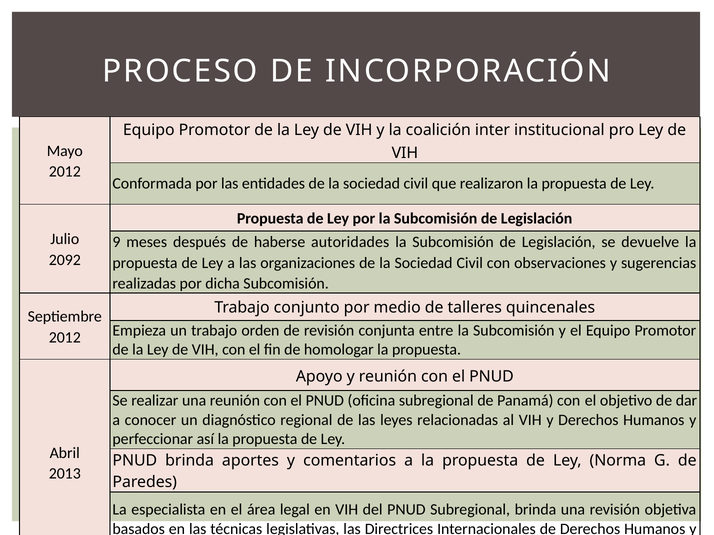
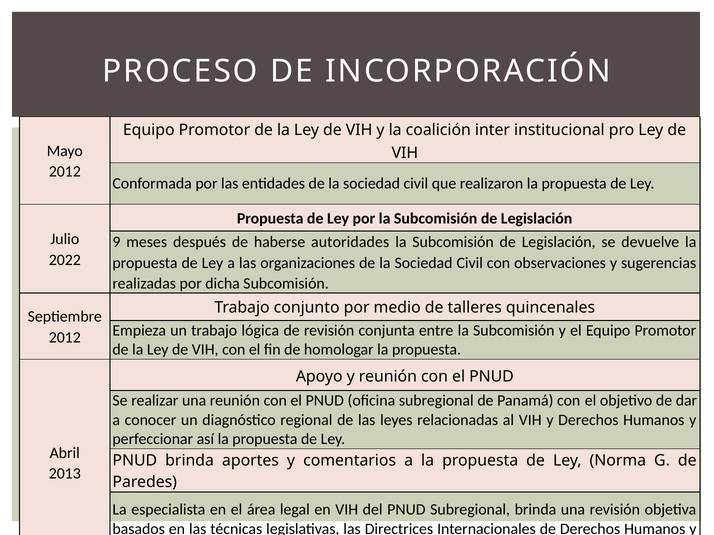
2092: 2092 -> 2022
orden: orden -> lógica
